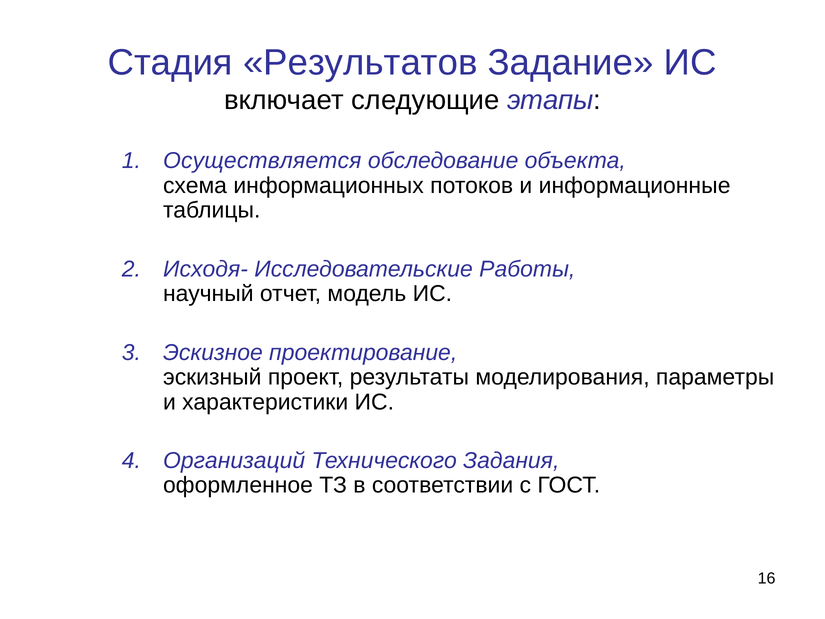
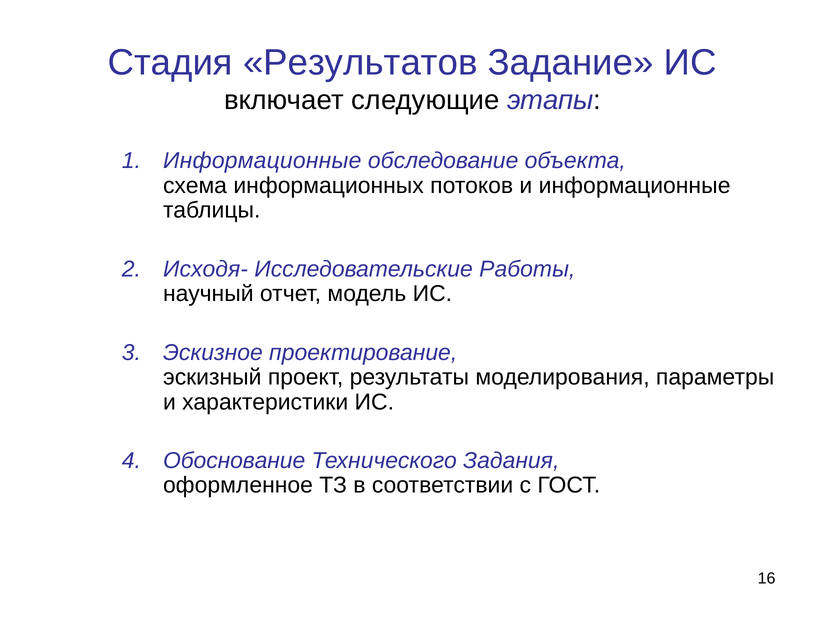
Осуществляется at (262, 161): Осуществляется -> Информационные
Организаций: Организаций -> Обоснование
